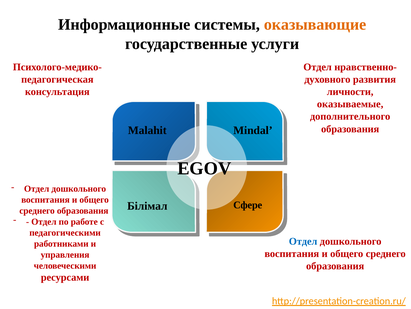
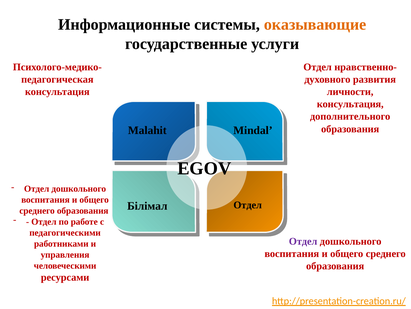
оказываемые at (350, 104): оказываемые -> консультация
Білімал Сфере: Сфере -> Отдел
Отдел at (303, 241) colour: blue -> purple
